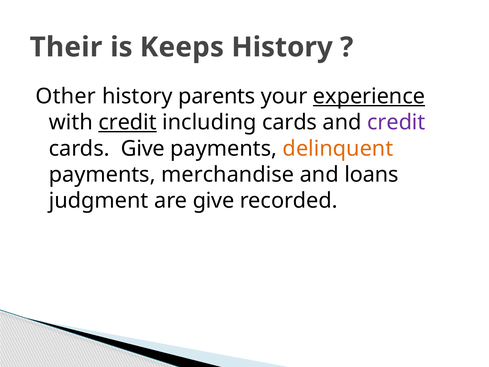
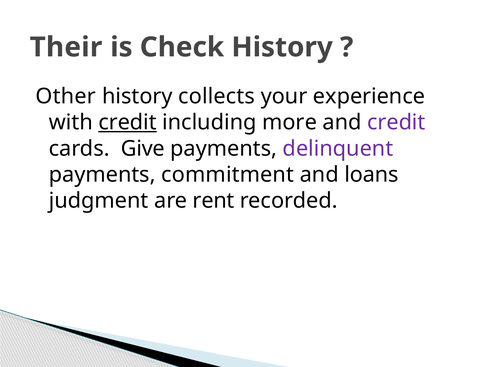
Keeps: Keeps -> Check
parents: parents -> collects
experience underline: present -> none
including cards: cards -> more
delinquent colour: orange -> purple
merchandise: merchandise -> commitment
are give: give -> rent
